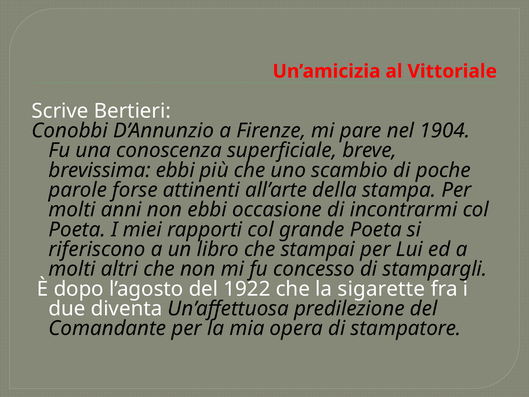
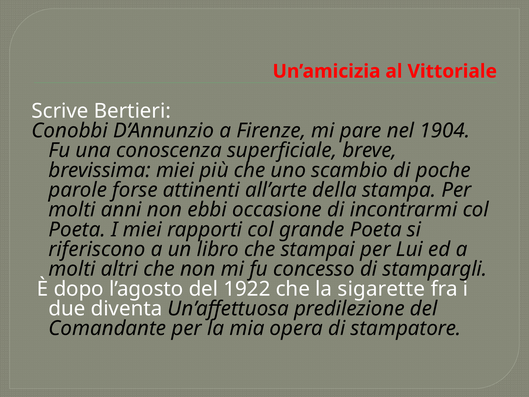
brevissima ebbi: ebbi -> miei
